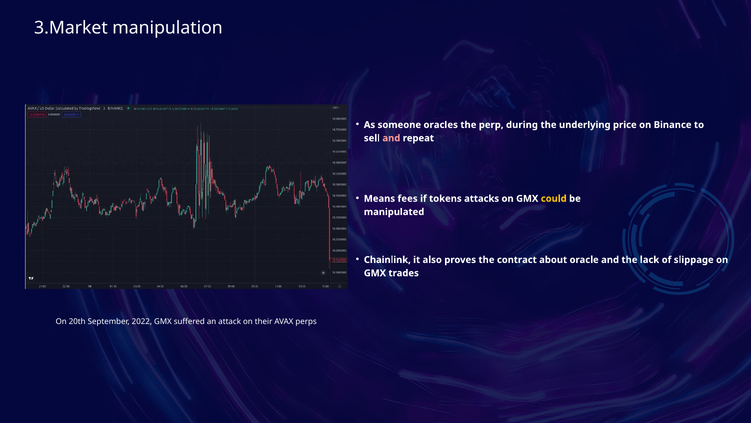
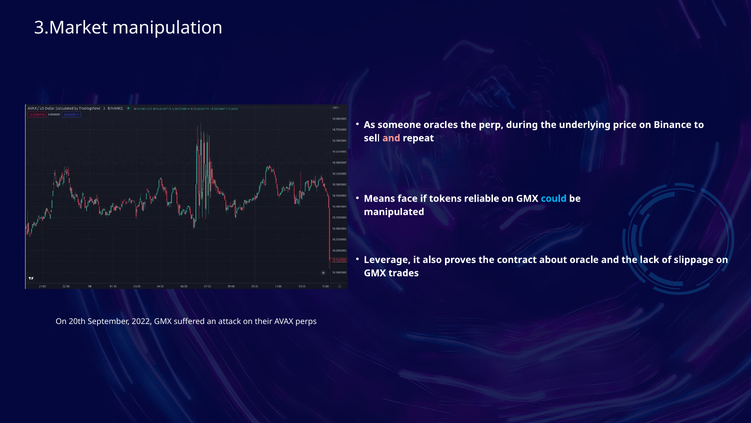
fees: fees -> face
attacks: attacks -> reliable
could colour: yellow -> light blue
Chainlink: Chainlink -> Leverage
